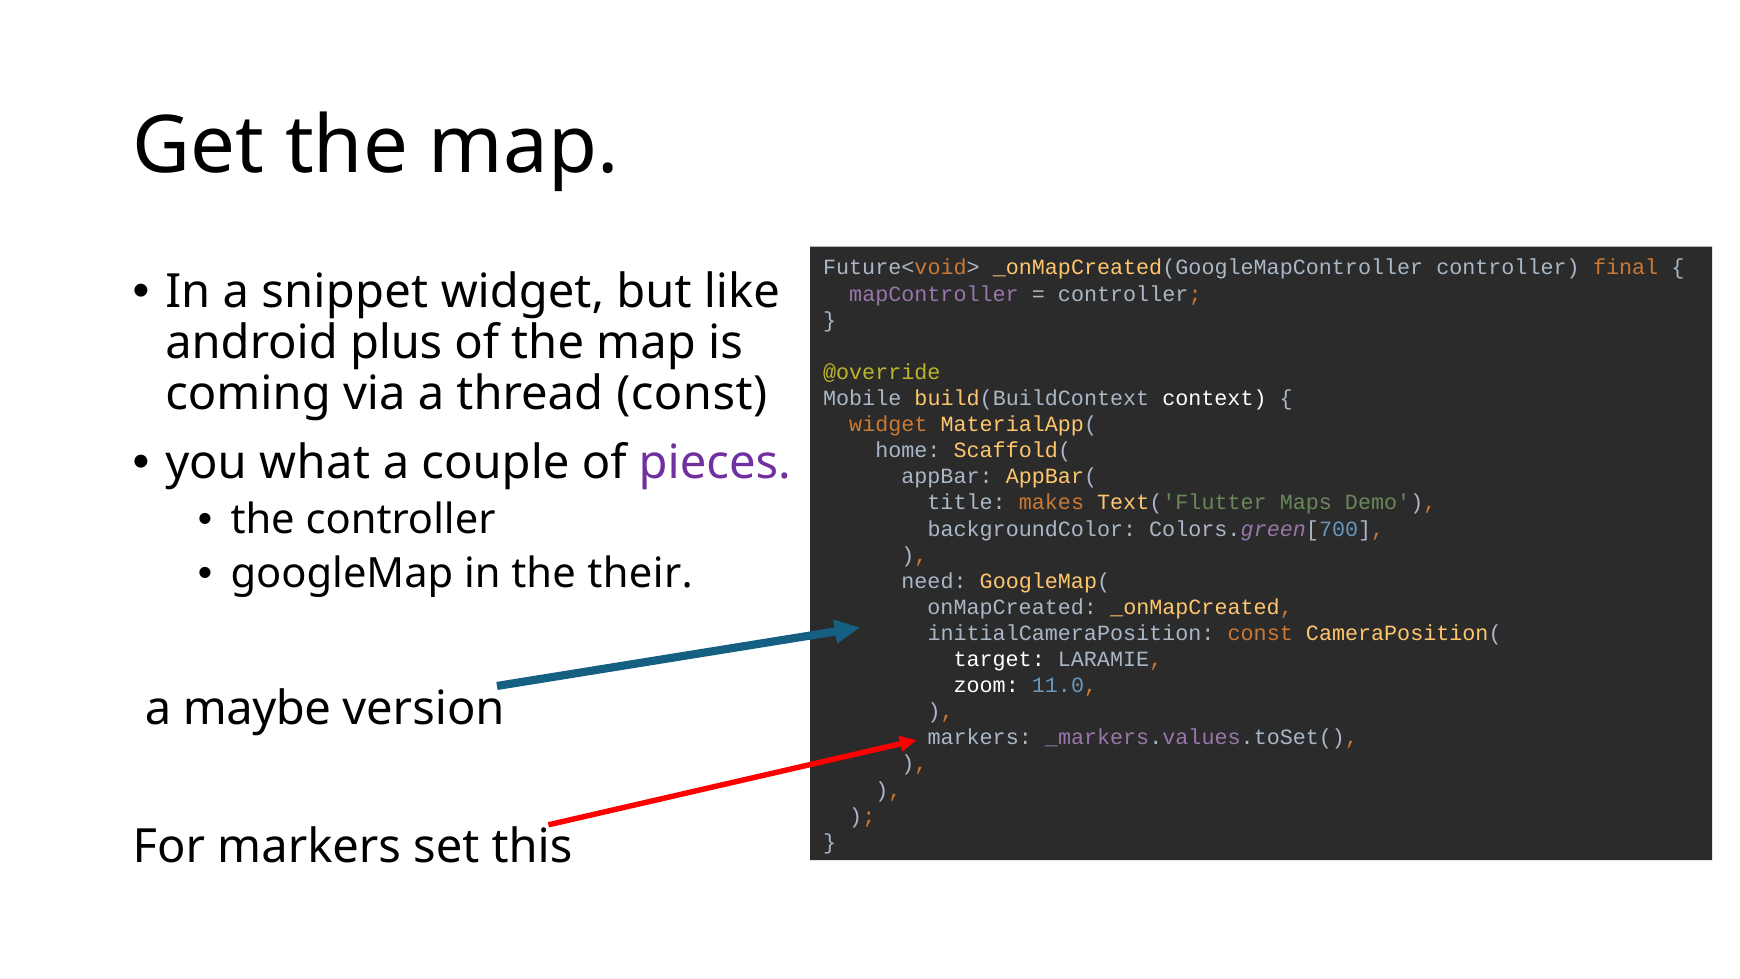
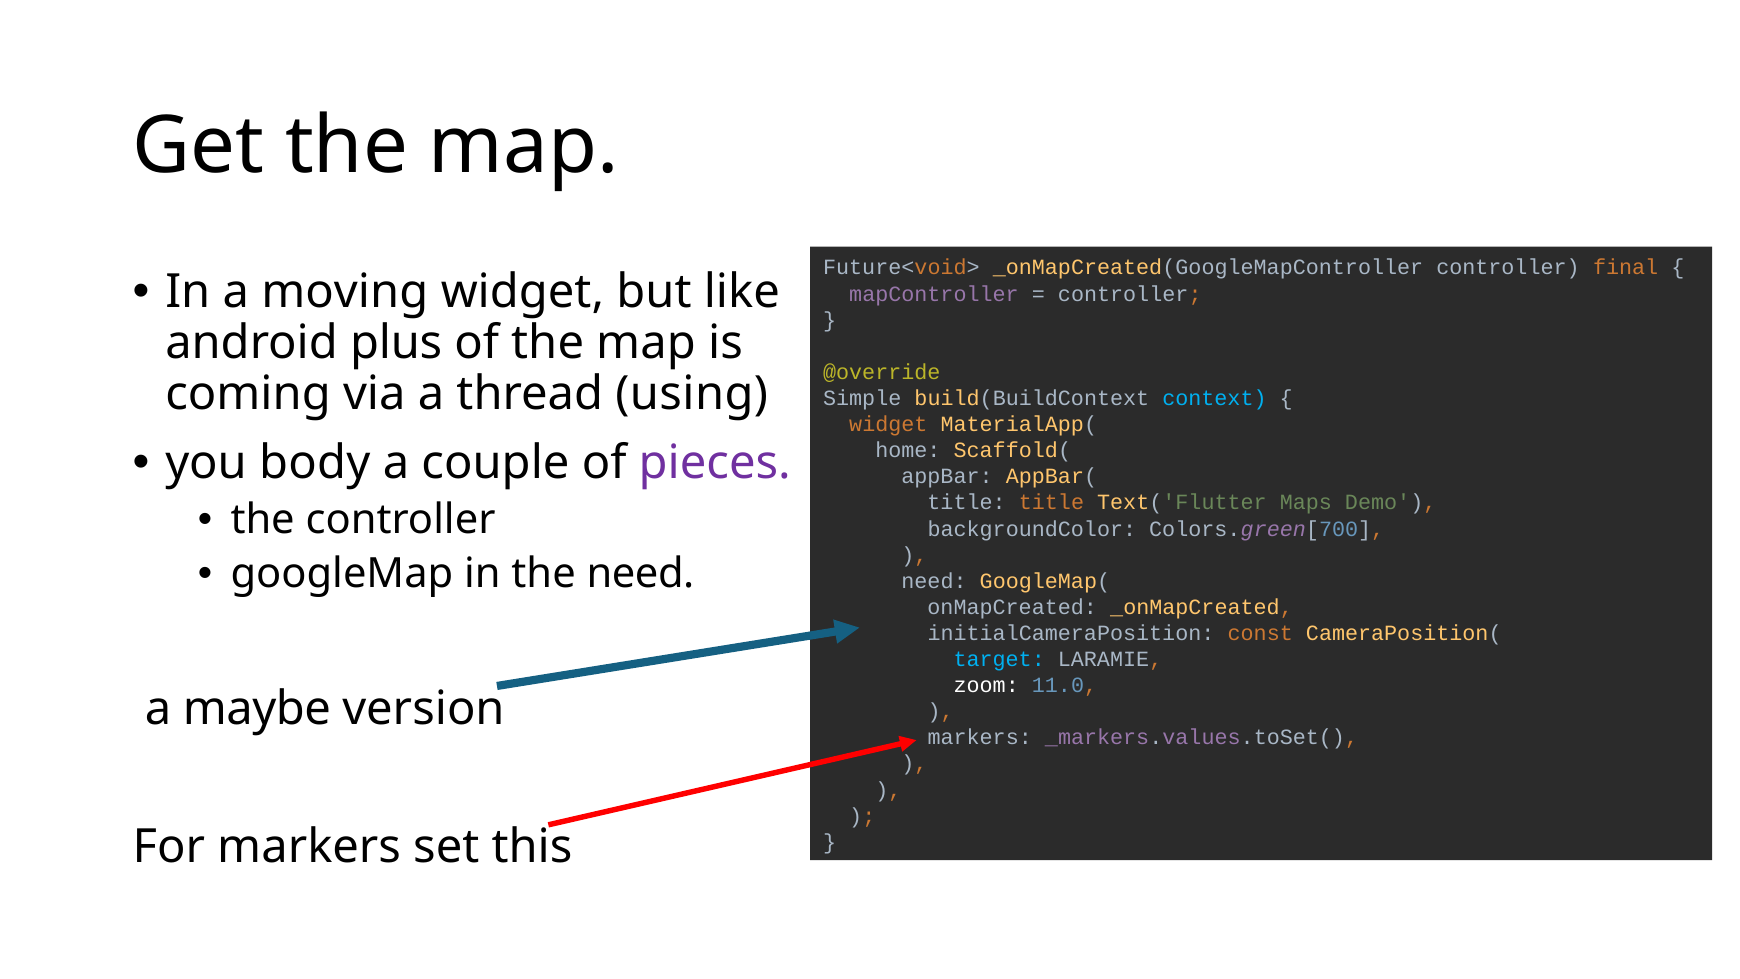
snippet: snippet -> moving
thread const: const -> using
Mobile: Mobile -> Simple
context colour: white -> light blue
what: what -> body
title makes: makes -> title
the their: their -> need
target colour: white -> light blue
